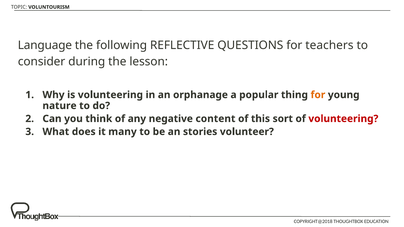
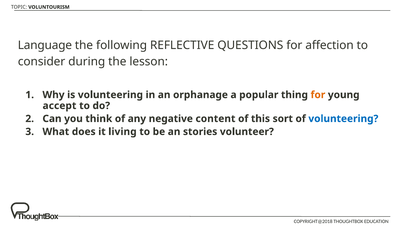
teachers: teachers -> affection
nature: nature -> accept
volunteering at (343, 119) colour: red -> blue
many: many -> living
